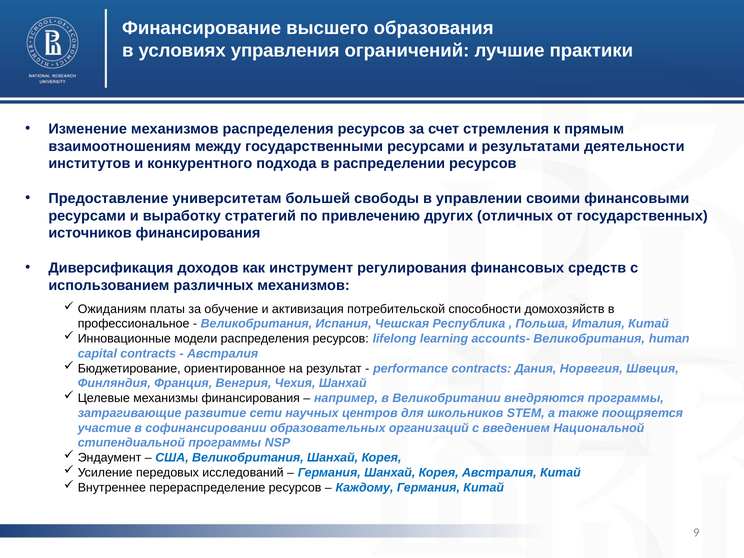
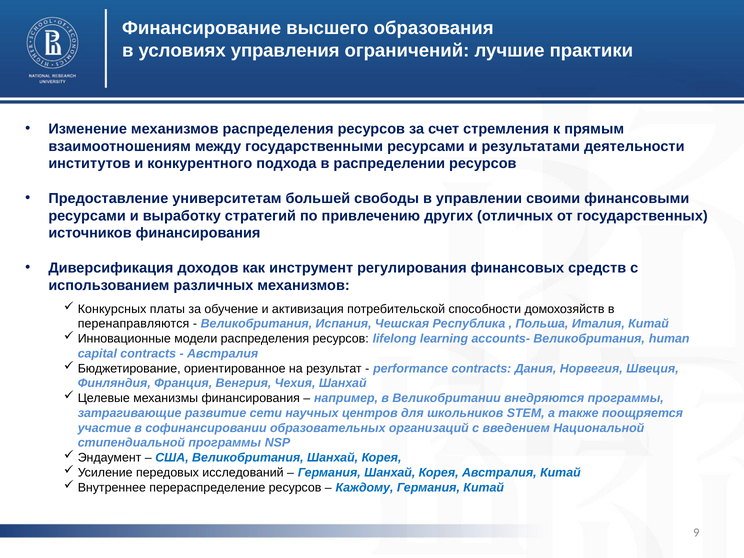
Ожиданиям: Ожиданиям -> Конкурсных
профессиональное: профессиональное -> перенаправляются
